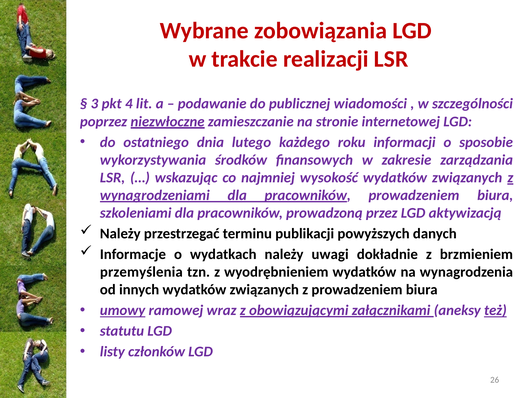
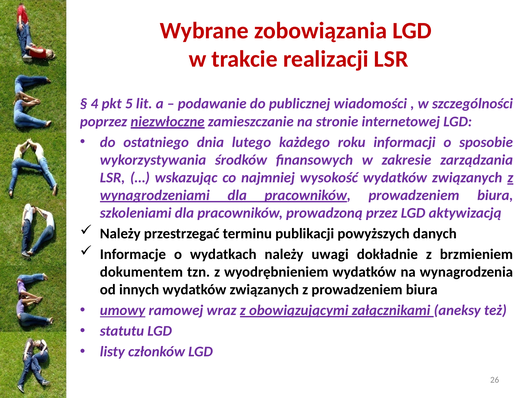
3: 3 -> 4
4: 4 -> 5
przemyślenia: przemyślenia -> dokumentem
też underline: present -> none
